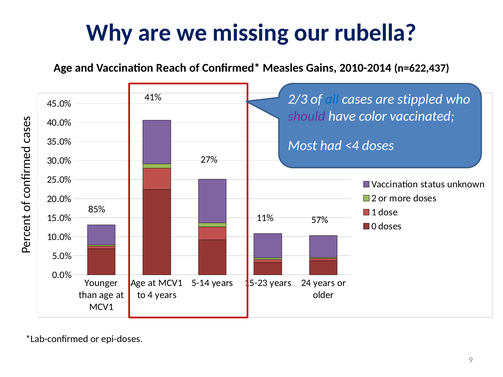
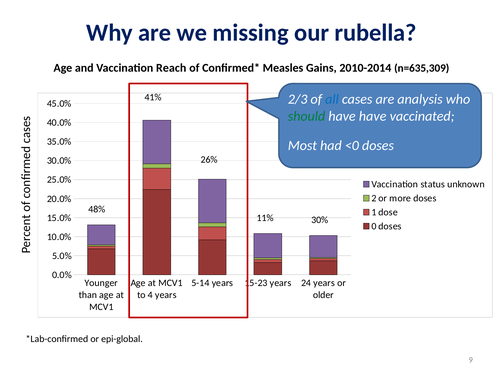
n=622,437: n=622,437 -> n=635,309
stippled: stippled -> analysis
should colour: purple -> green
have color: color -> have
<4: <4 -> <0
27%: 27% -> 26%
85%: 85% -> 48%
57%: 57% -> 30%
epi-doses: epi-doses -> epi-global
